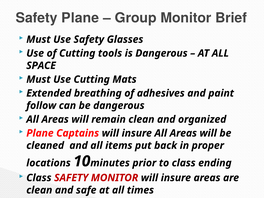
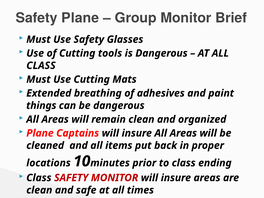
SPACE at (41, 66): SPACE -> CLASS
follow: follow -> things
